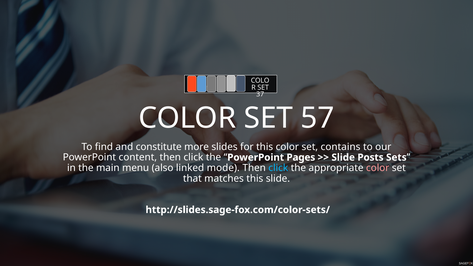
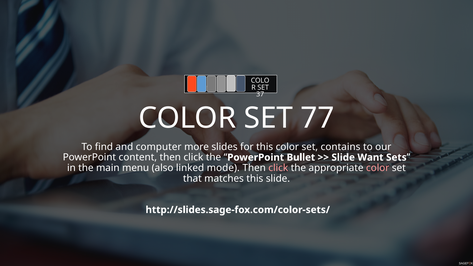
57: 57 -> 77
constitute: constitute -> computer
Pages: Pages -> Bullet
Posts: Posts -> Want
click at (278, 168) colour: light blue -> pink
